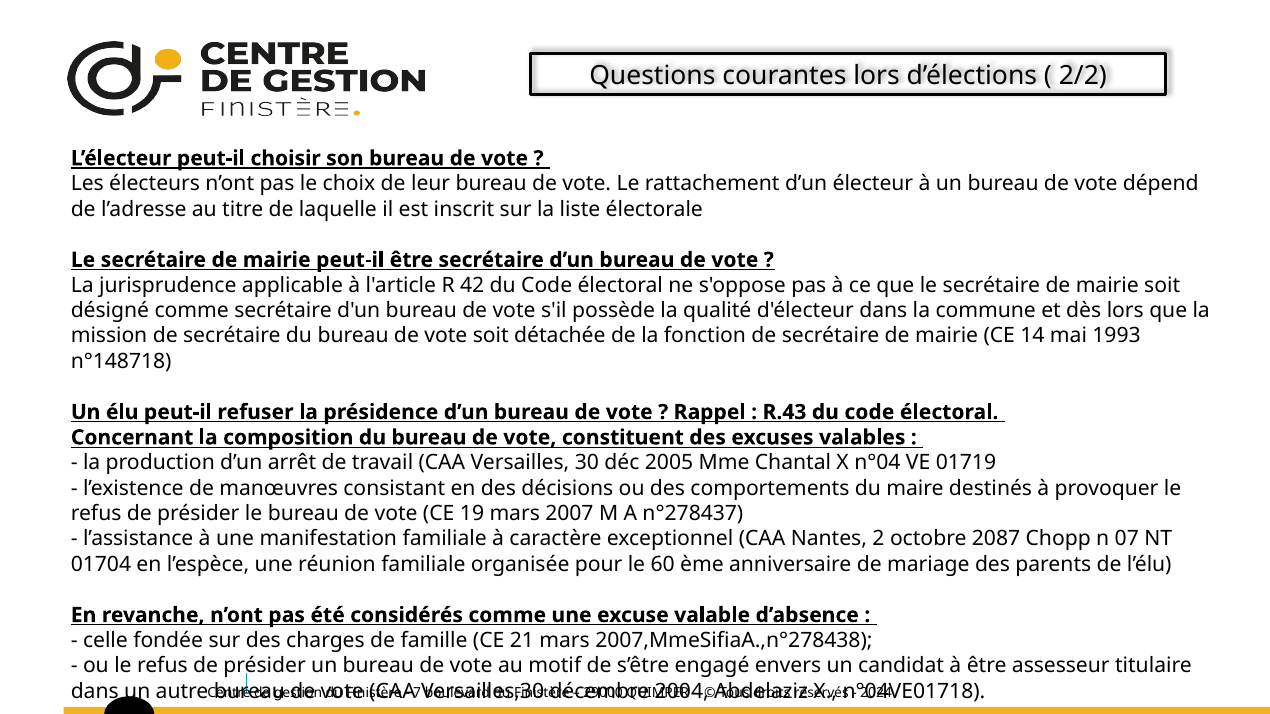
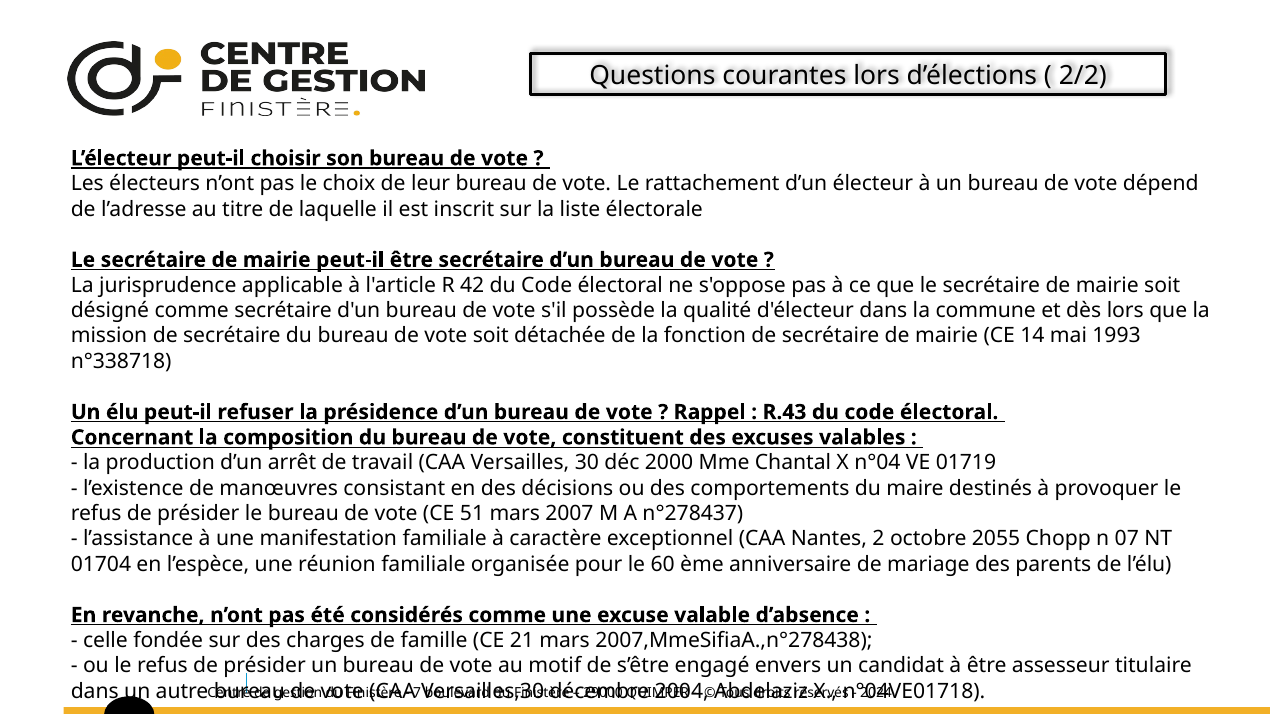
n°148718: n°148718 -> n°338718
2005: 2005 -> 2000
19: 19 -> 51
2087: 2087 -> 2055
